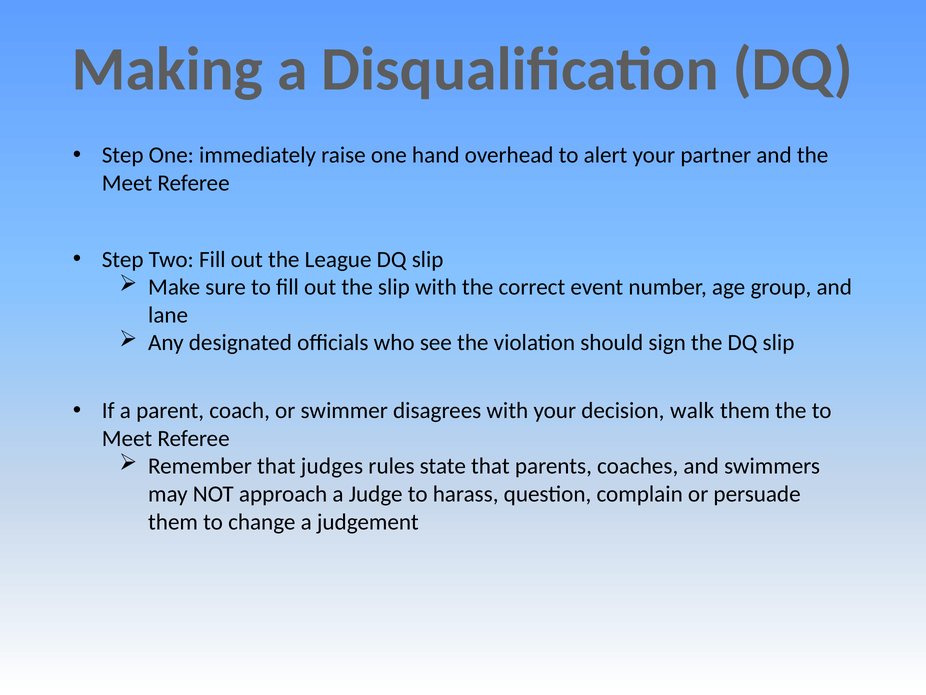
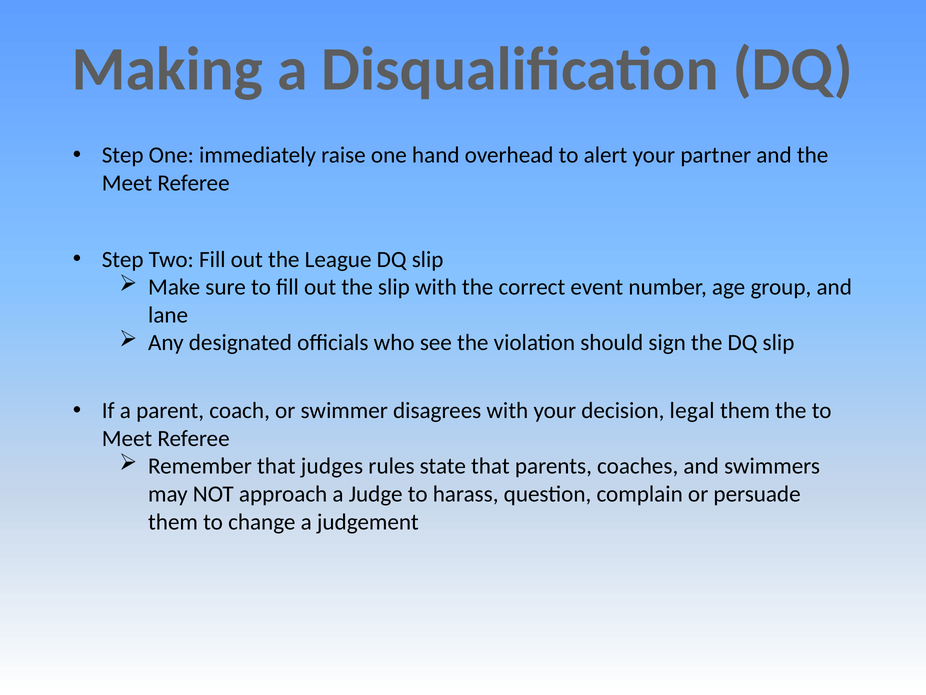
walk: walk -> legal
